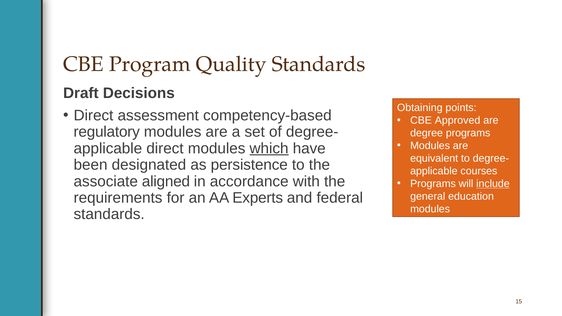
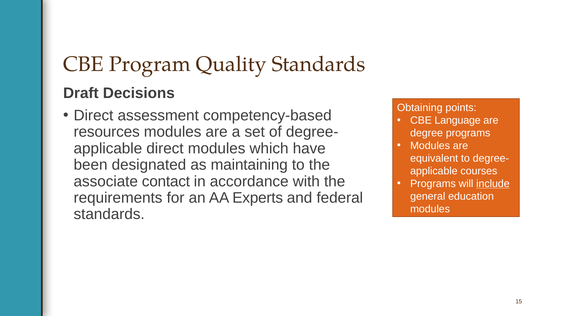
Approved: Approved -> Language
regulatory: regulatory -> resources
which underline: present -> none
persistence: persistence -> maintaining
aligned: aligned -> contact
